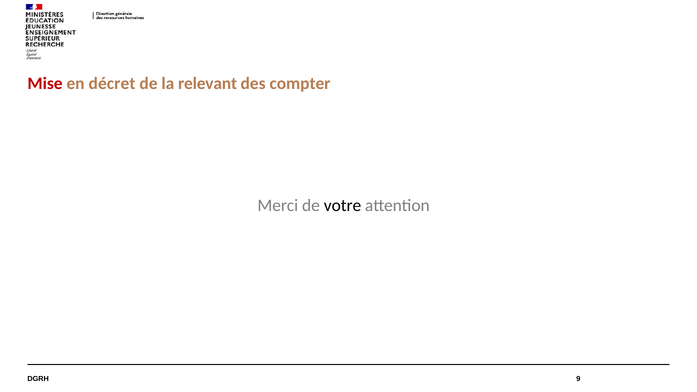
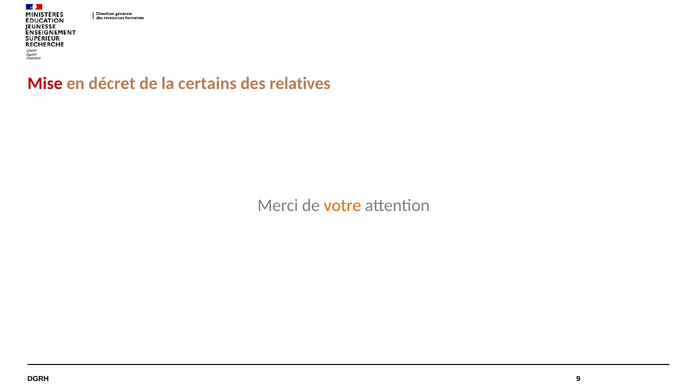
relevant: relevant -> certains
compter: compter -> relatives
votre colour: black -> orange
